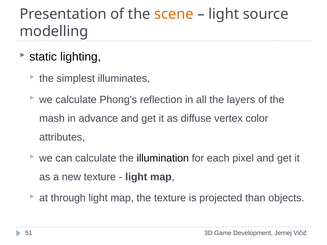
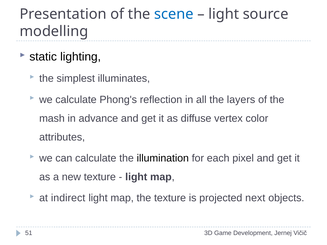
scene colour: orange -> blue
through: through -> indirect
than: than -> next
